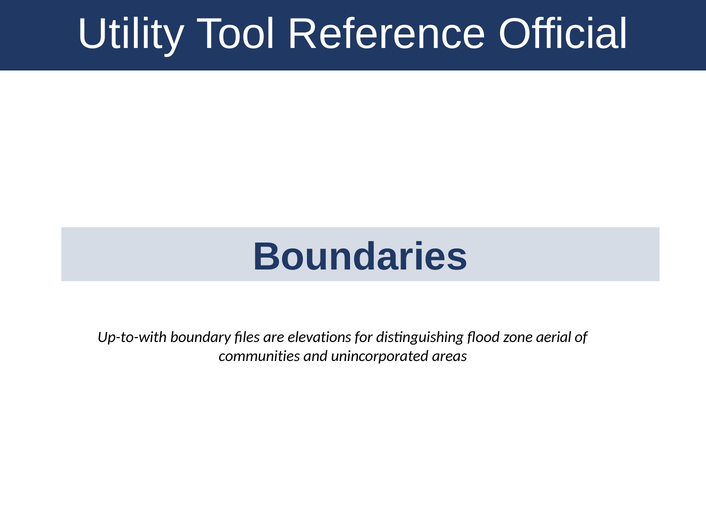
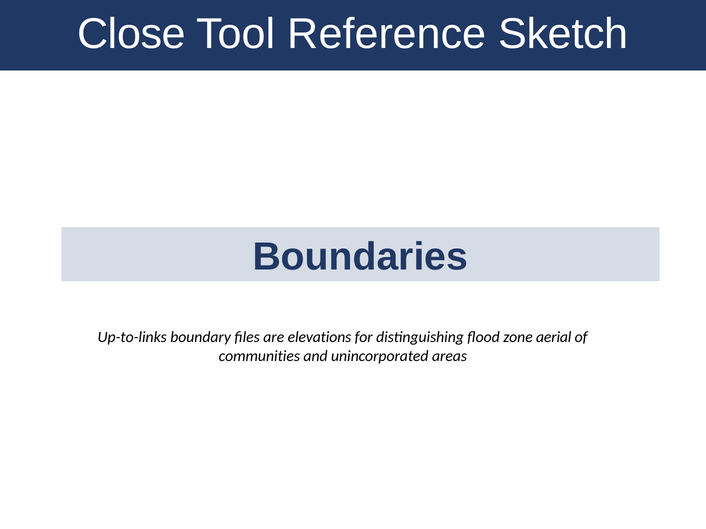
Utility: Utility -> Close
Official: Official -> Sketch
Up-to-with: Up-to-with -> Up-to-links
